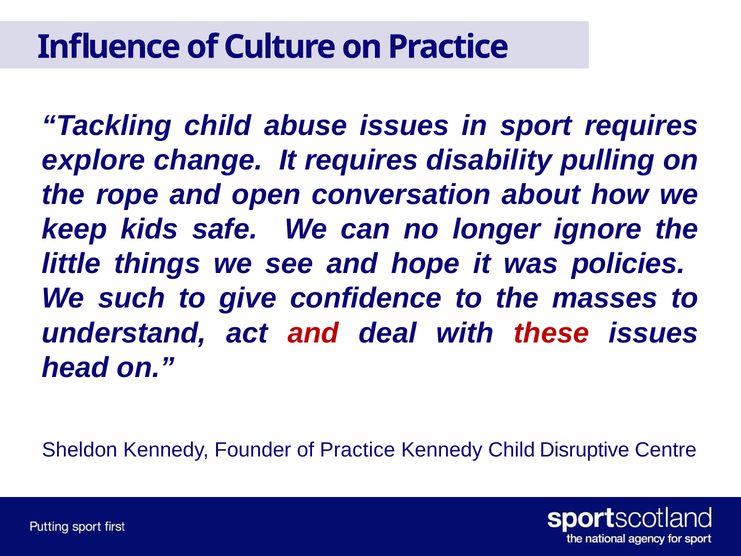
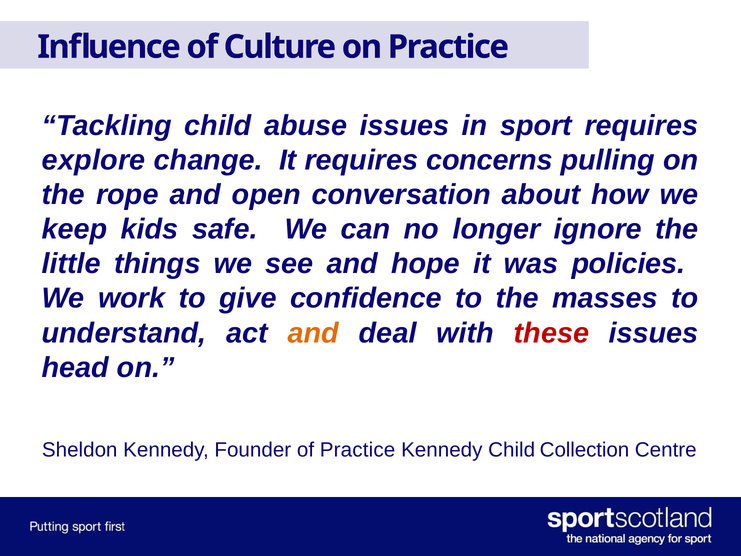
disability: disability -> concerns
such: such -> work
and at (313, 333) colour: red -> orange
Disruptive: Disruptive -> Collection
